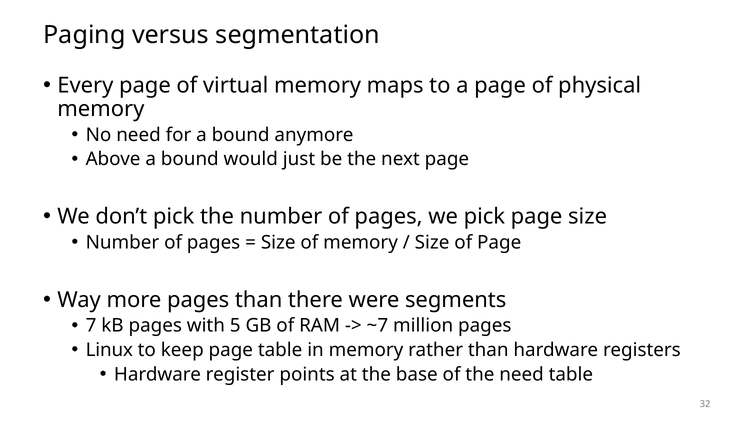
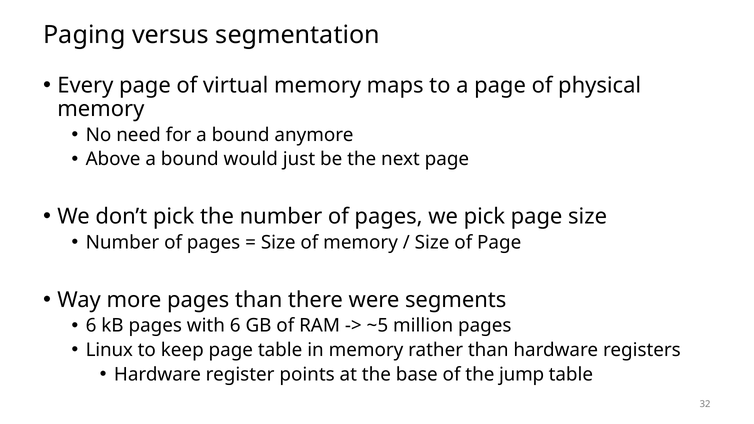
7 at (91, 326): 7 -> 6
with 5: 5 -> 6
~7: ~7 -> ~5
the need: need -> jump
